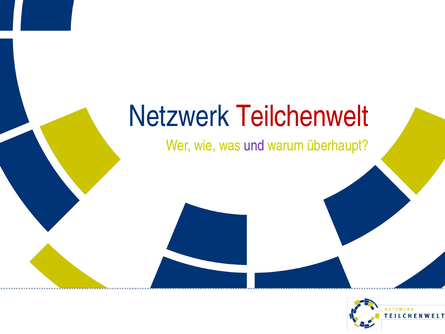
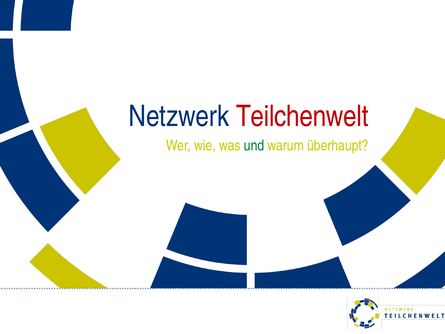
und colour: purple -> green
